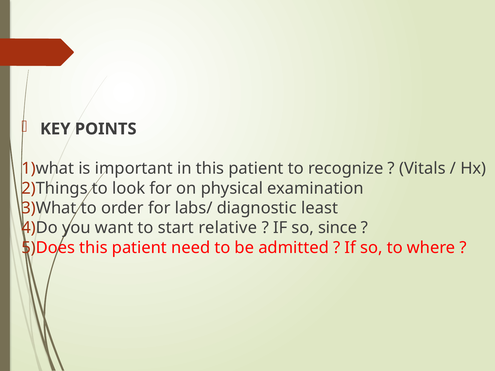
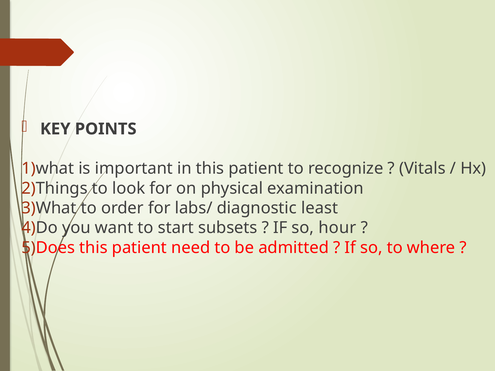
relative: relative -> subsets
since: since -> hour
